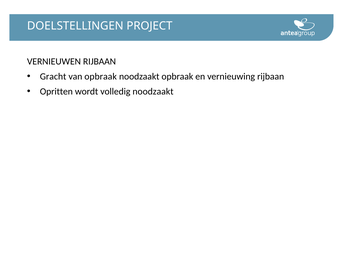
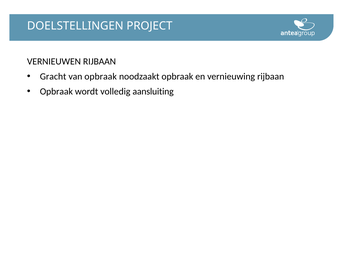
Opritten at (56, 92): Opritten -> Opbraak
volledig noodzaakt: noodzaakt -> aansluiting
